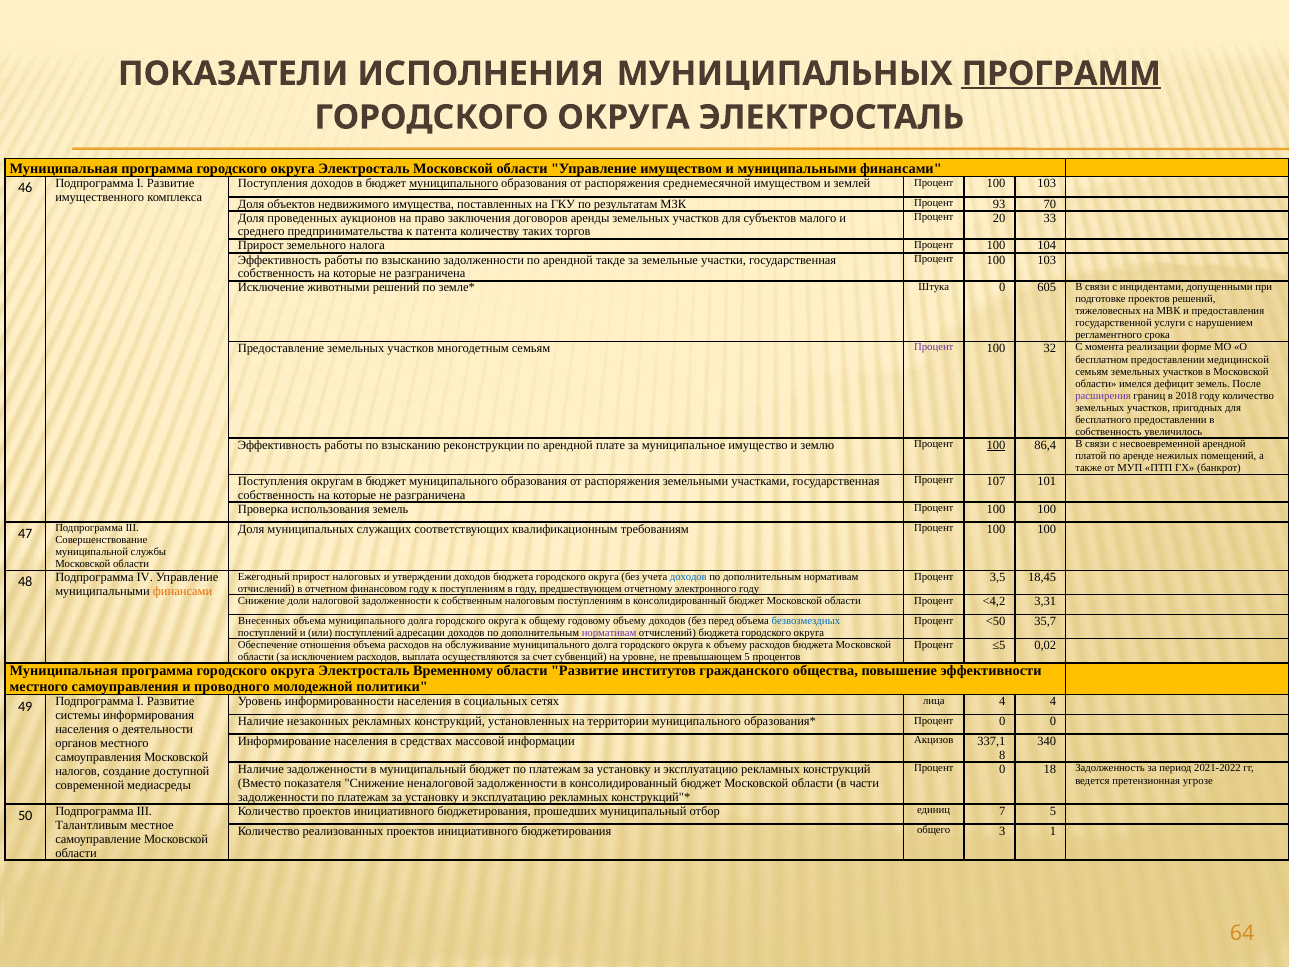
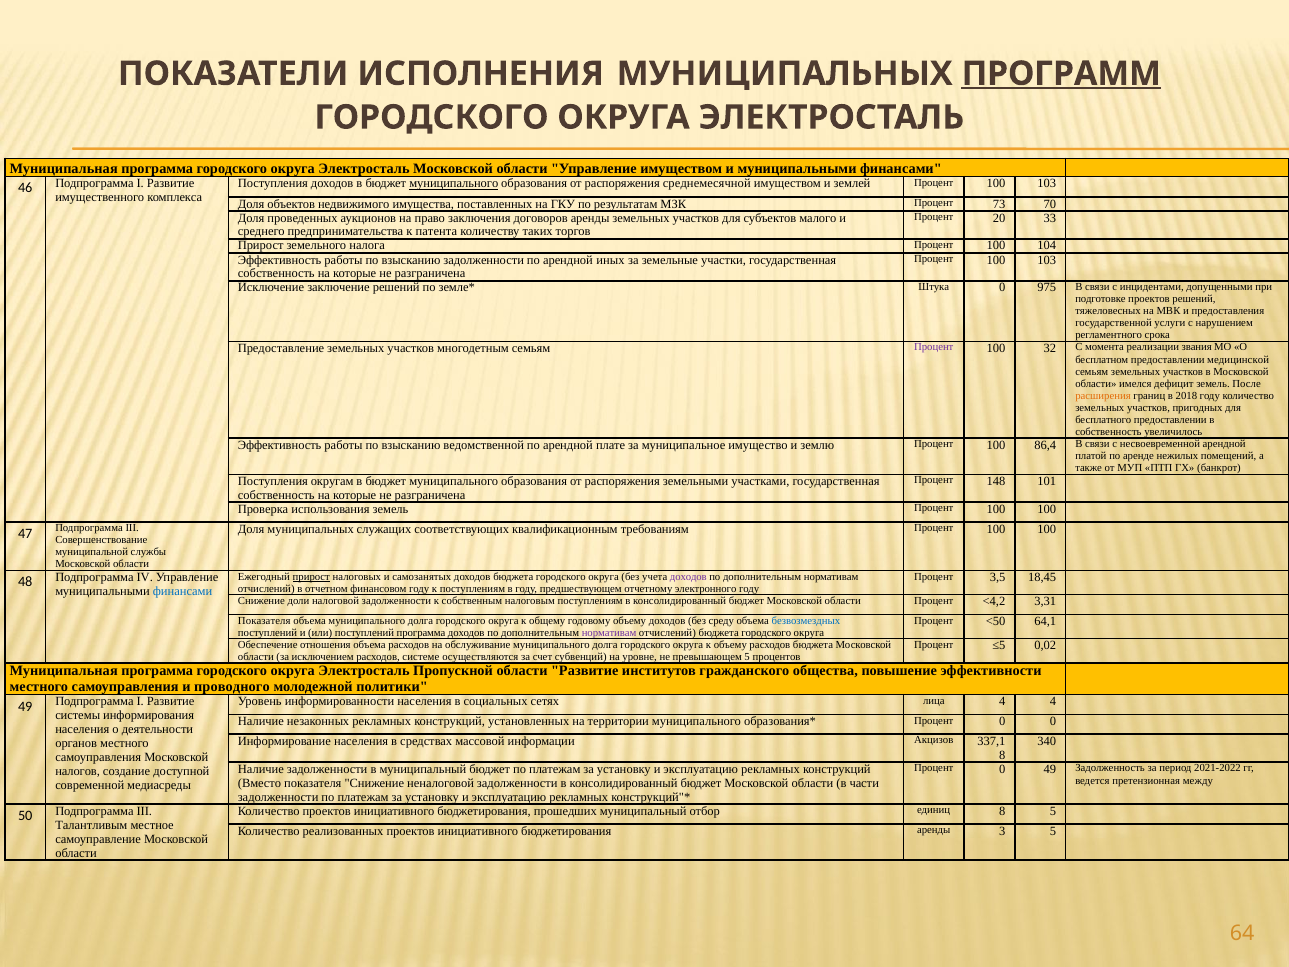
93: 93 -> 73
такде: такде -> иных
животными: животными -> заключение
605: 605 -> 975
форме: форме -> звания
расширения colour: purple -> orange
реконструкции: реконструкции -> ведомственной
100 at (996, 445) underline: present -> none
107: 107 -> 148
прирост at (311, 576) underline: none -> present
утверждении: утверждении -> самозанятых
доходов at (688, 576) colour: blue -> purple
финансами at (183, 591) colour: orange -> blue
Внесенных at (264, 620): Внесенных -> Показателя
перед: перед -> среду
35,7: 35,7 -> 64,1
поступлений адресации: адресации -> программа
выплата: выплата -> системе
Временному: Временному -> Пропускной
0 18: 18 -> 49
угрозе: угрозе -> между
единиц 7: 7 -> 8
бюджетирования общего: общего -> аренды
3 1: 1 -> 5
